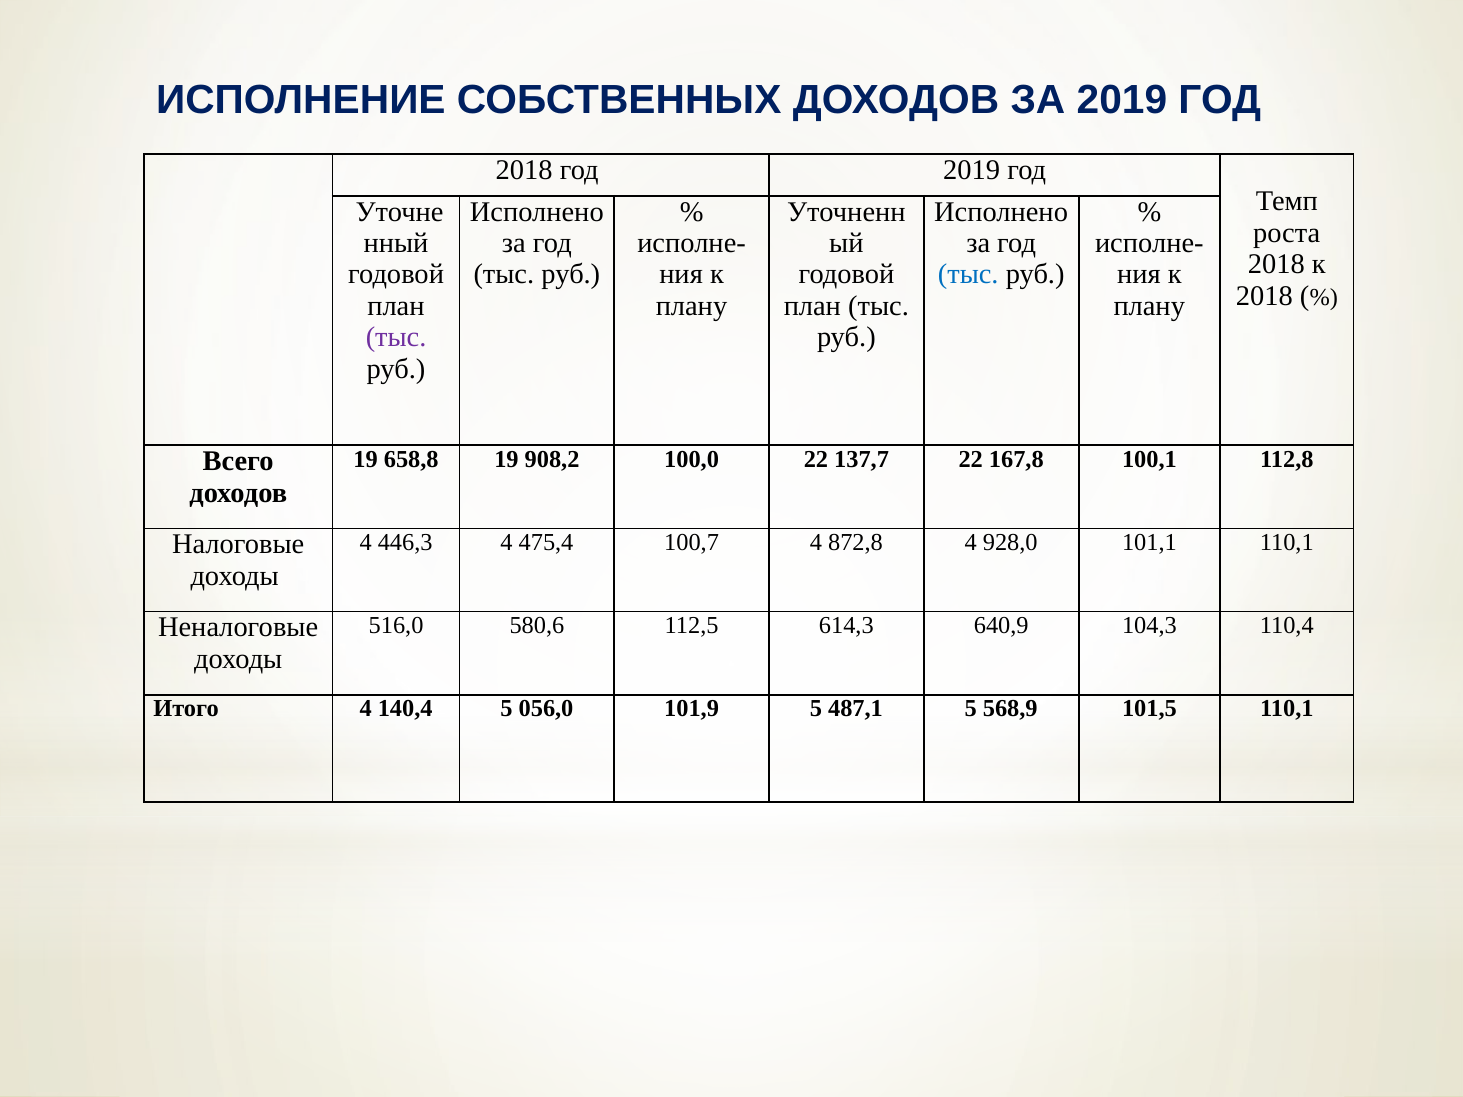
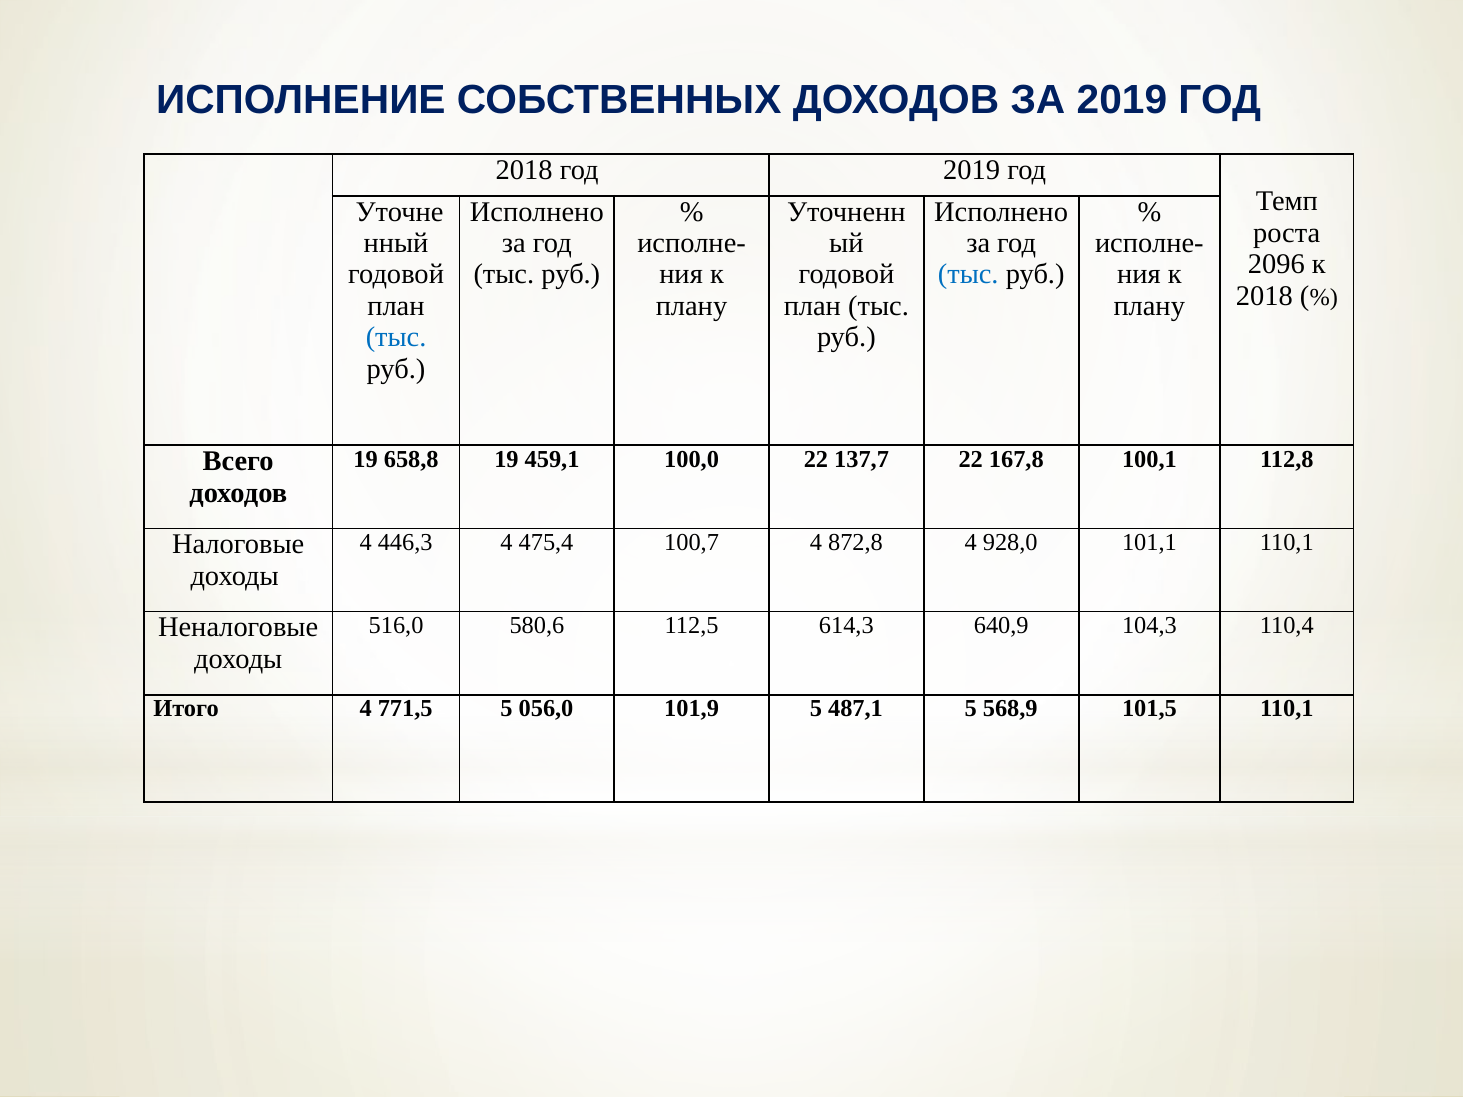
2018 at (1276, 264): 2018 -> 2096
тыс at (396, 338) colour: purple -> blue
908,2: 908,2 -> 459,1
140,4: 140,4 -> 771,5
